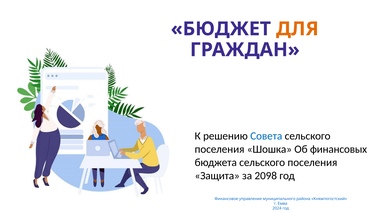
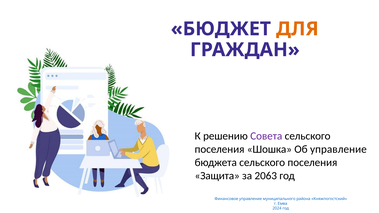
Совета colour: blue -> purple
Об финансовых: финансовых -> управление
2098: 2098 -> 2063
